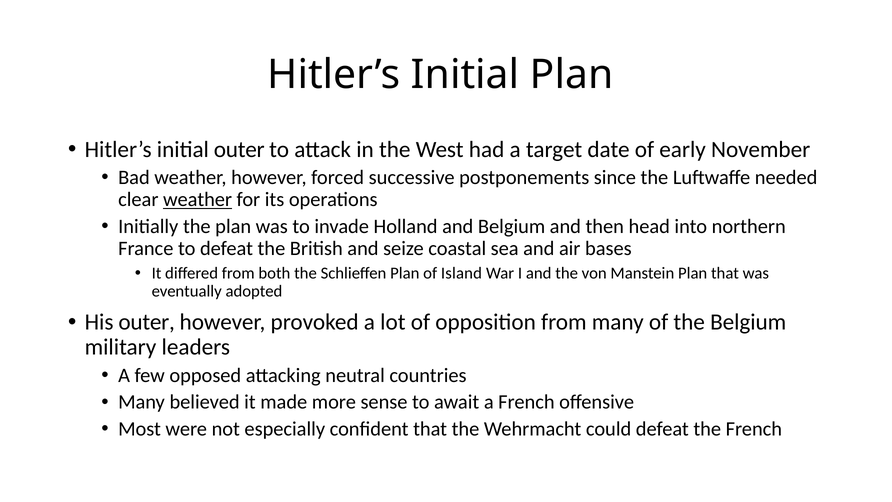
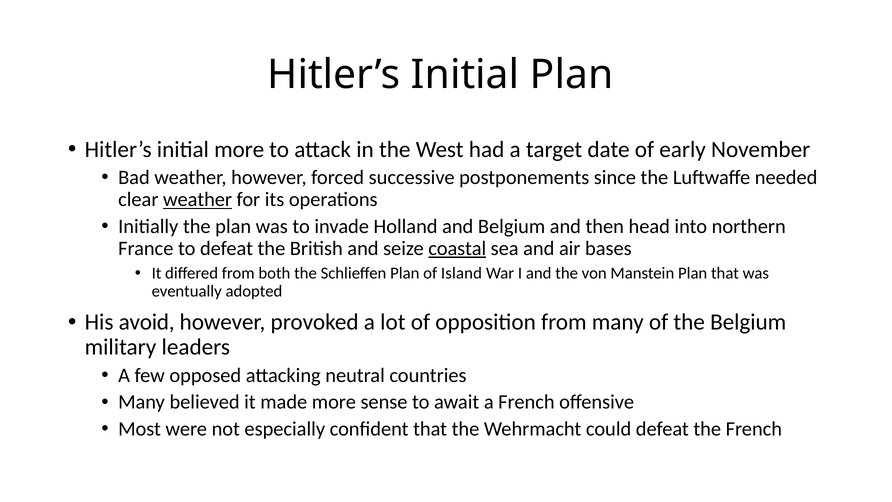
initial outer: outer -> more
coastal underline: none -> present
His outer: outer -> avoid
